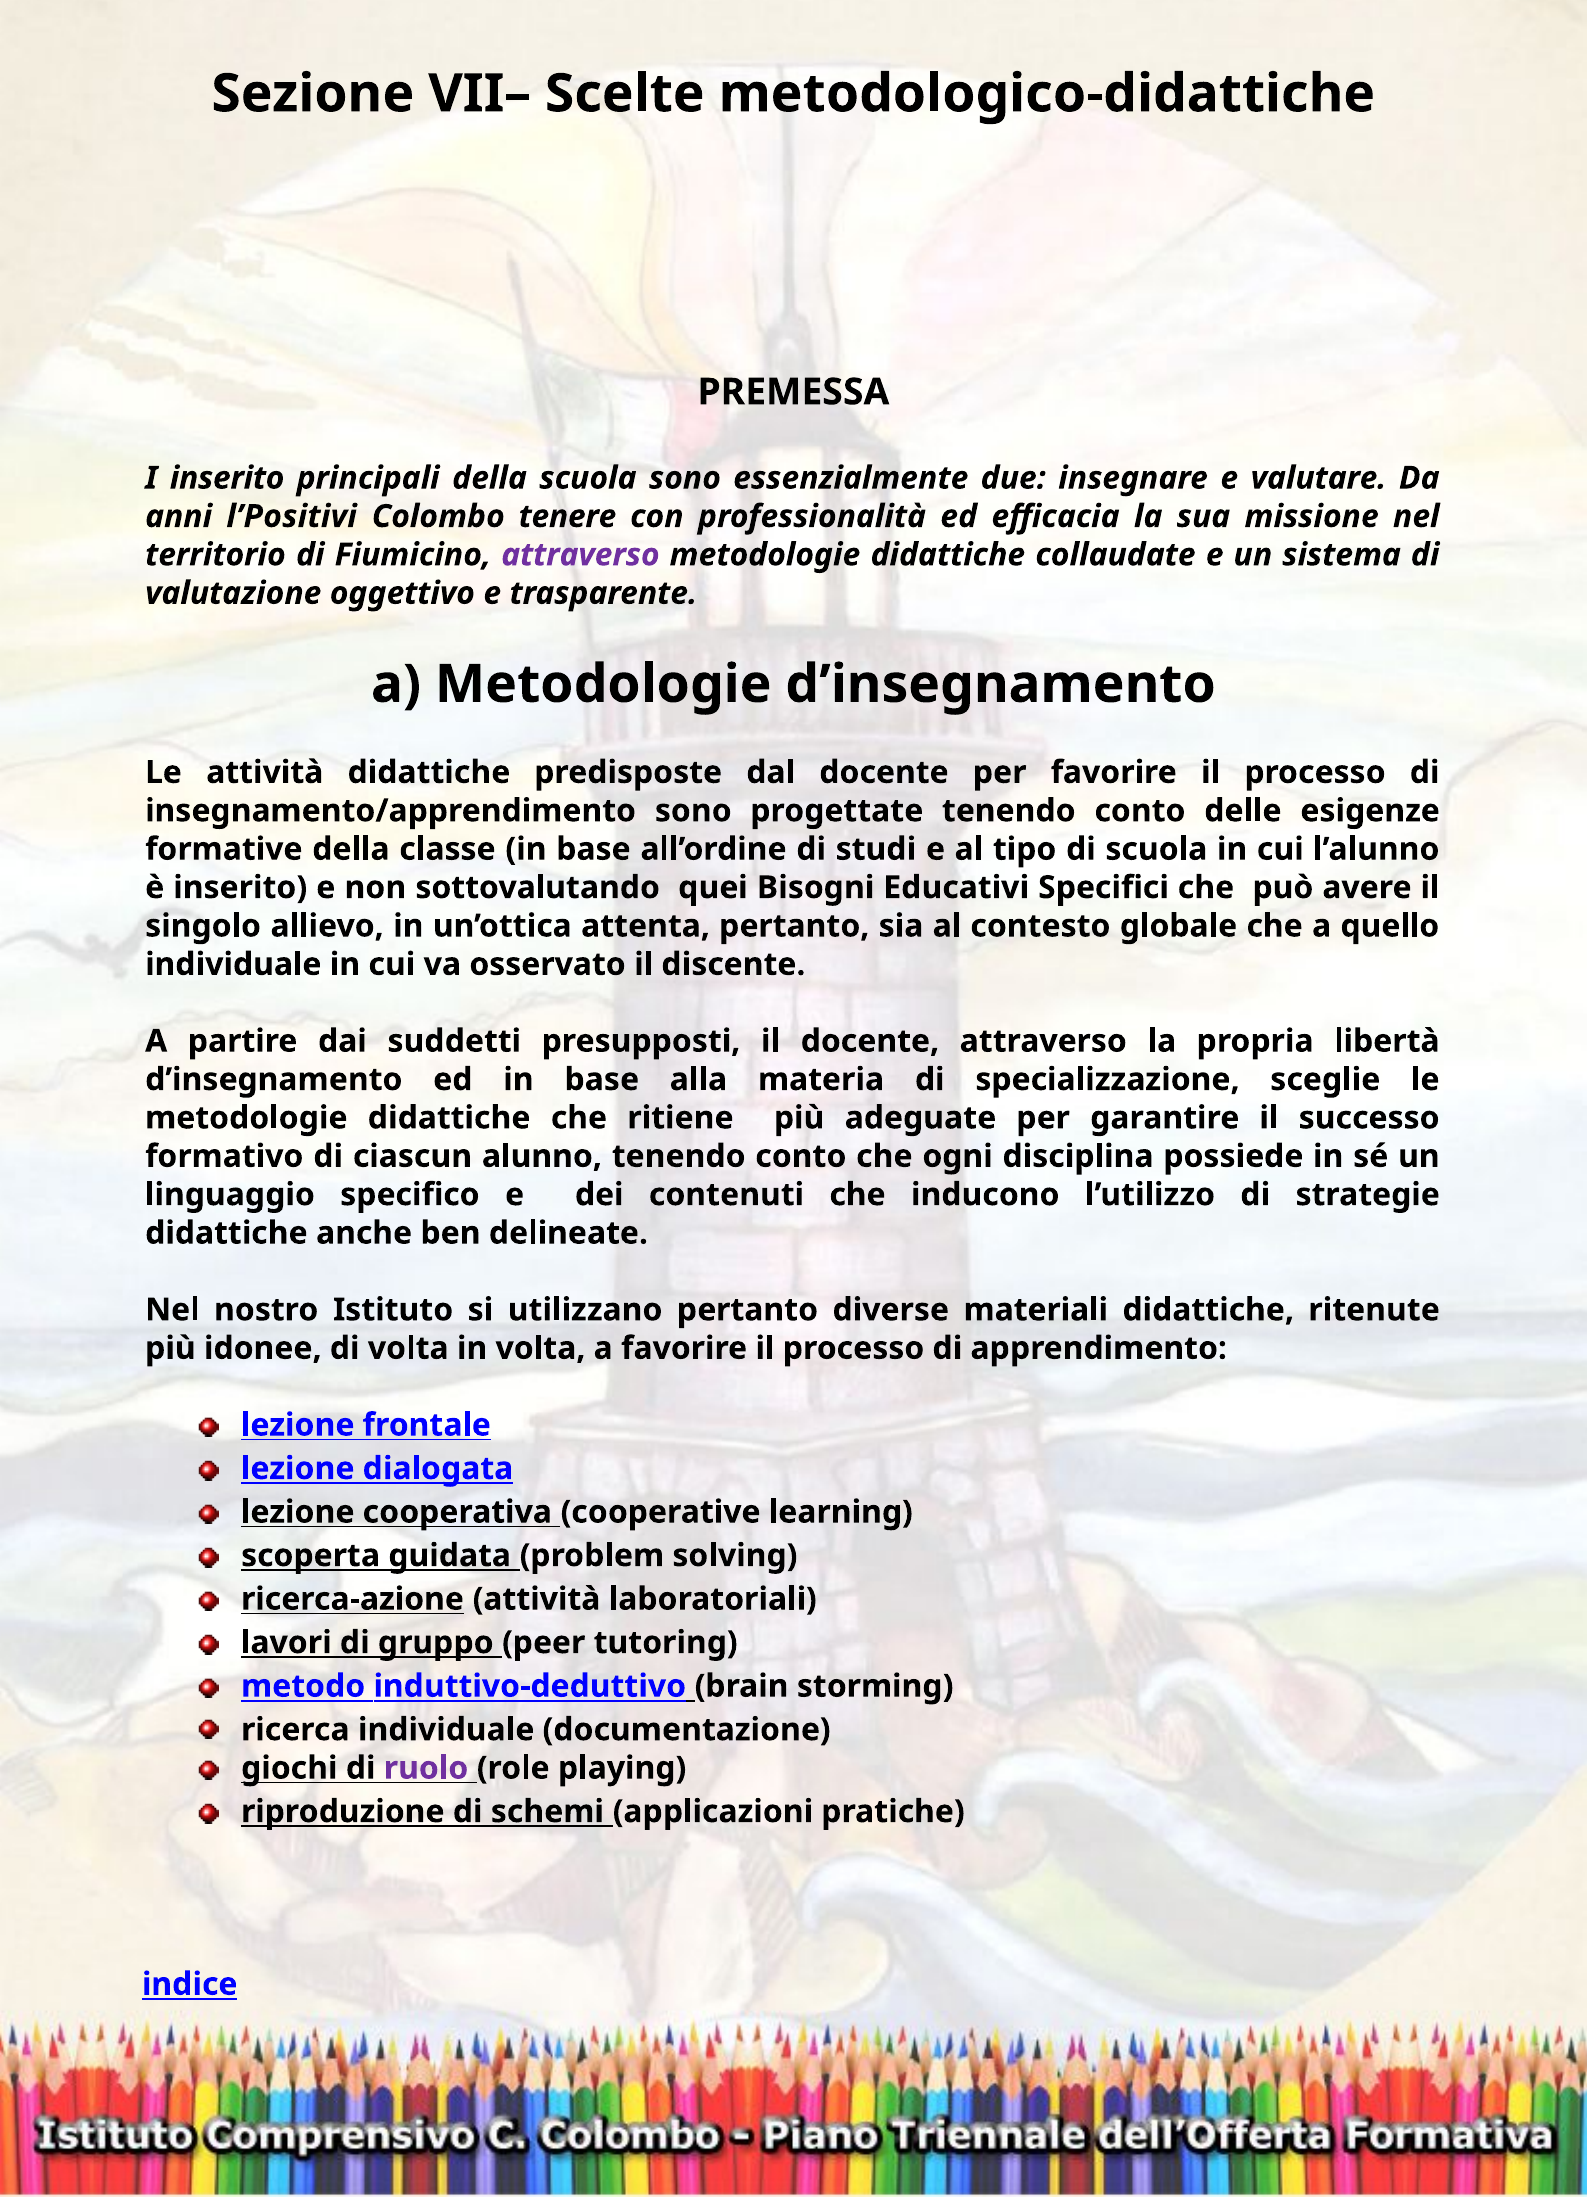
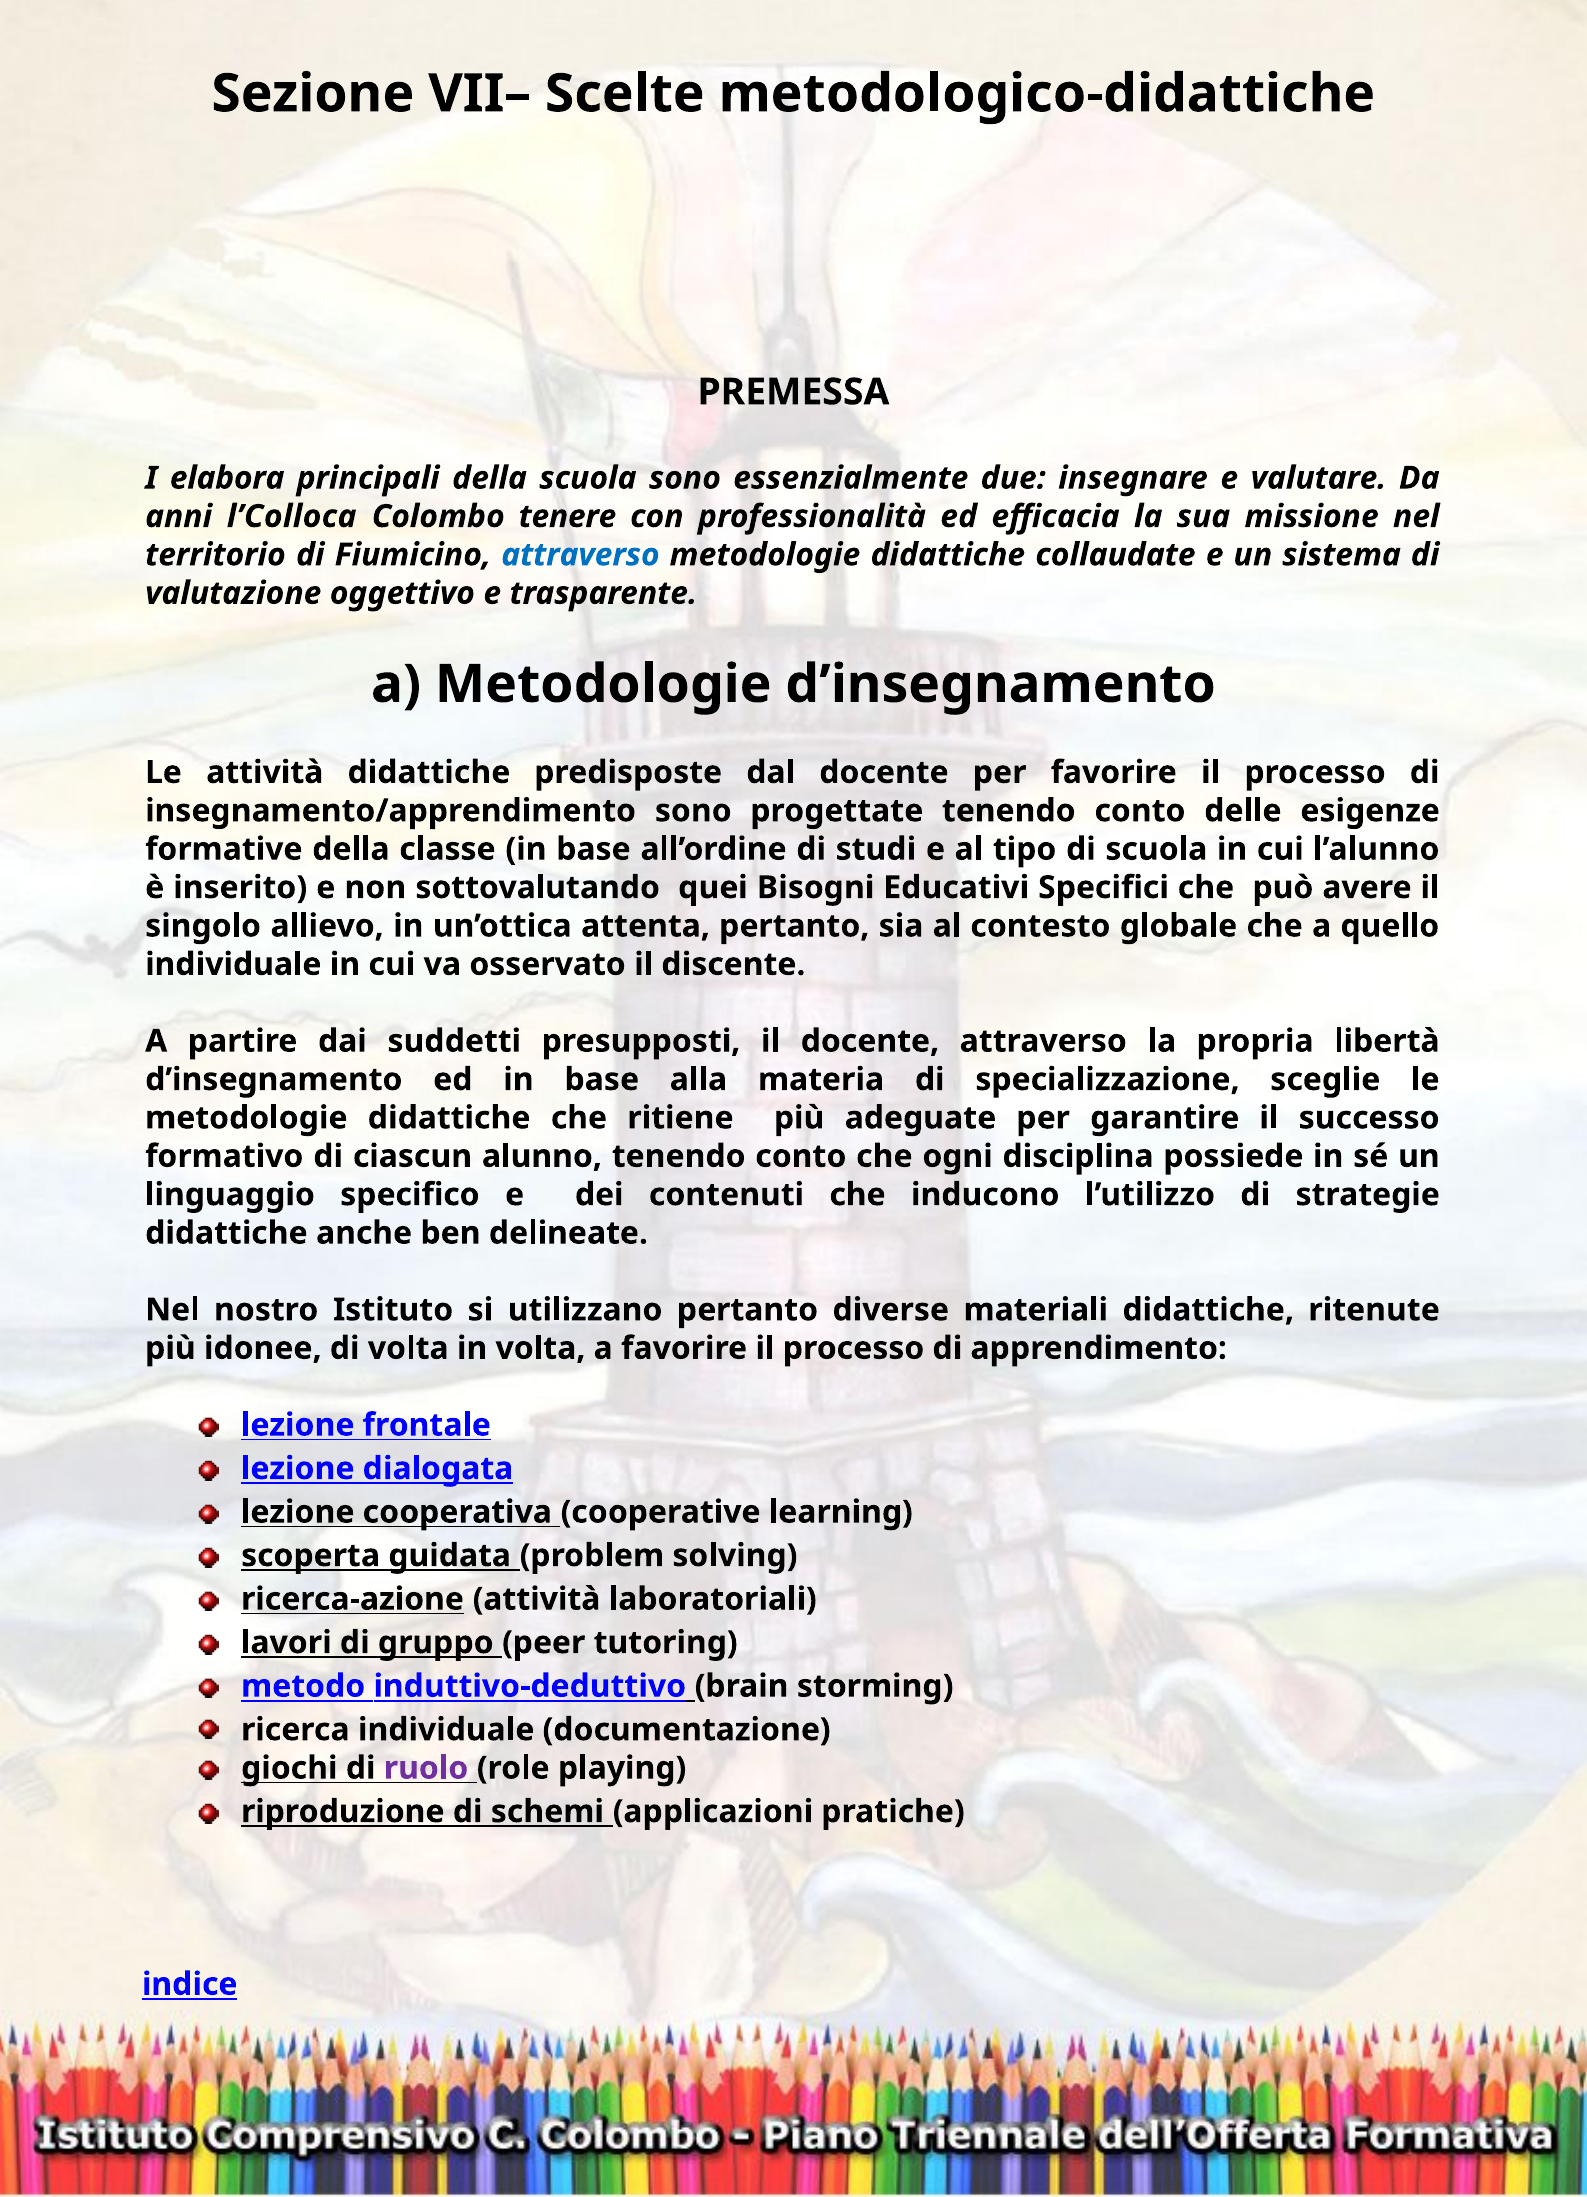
I inserito: inserito -> elabora
l’Positivi: l’Positivi -> l’Colloca
attraverso at (580, 555) colour: purple -> blue
